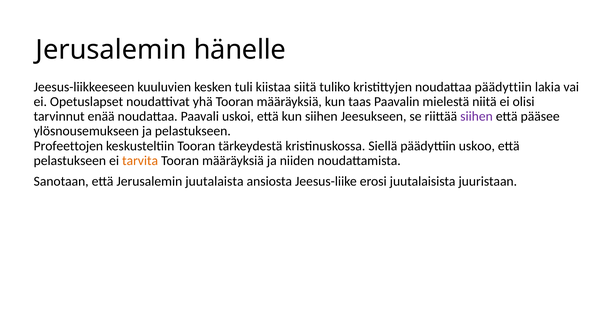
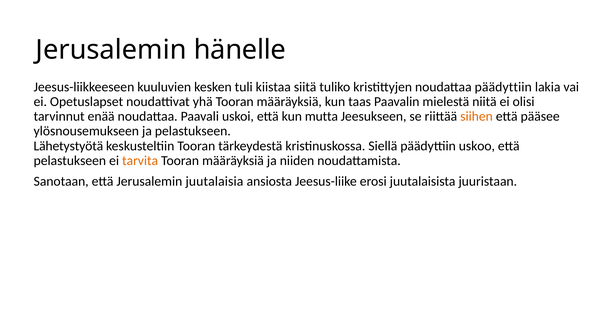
kun siihen: siihen -> mutta
siihen at (476, 116) colour: purple -> orange
Profeettojen: Profeettojen -> Lähetystyötä
juutalaista: juutalaista -> juutalaisia
